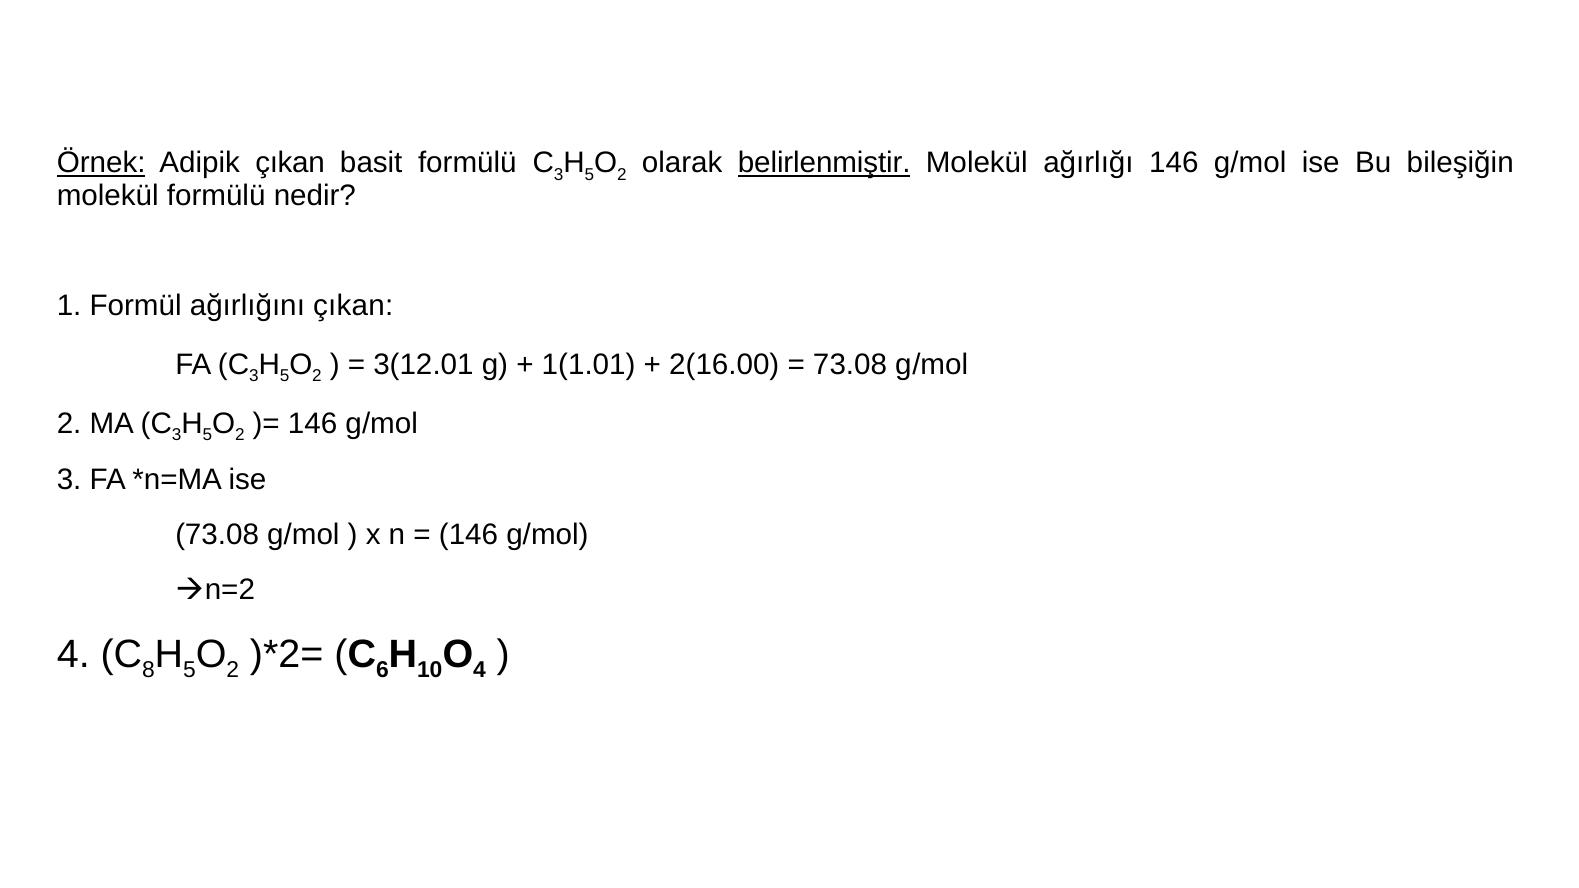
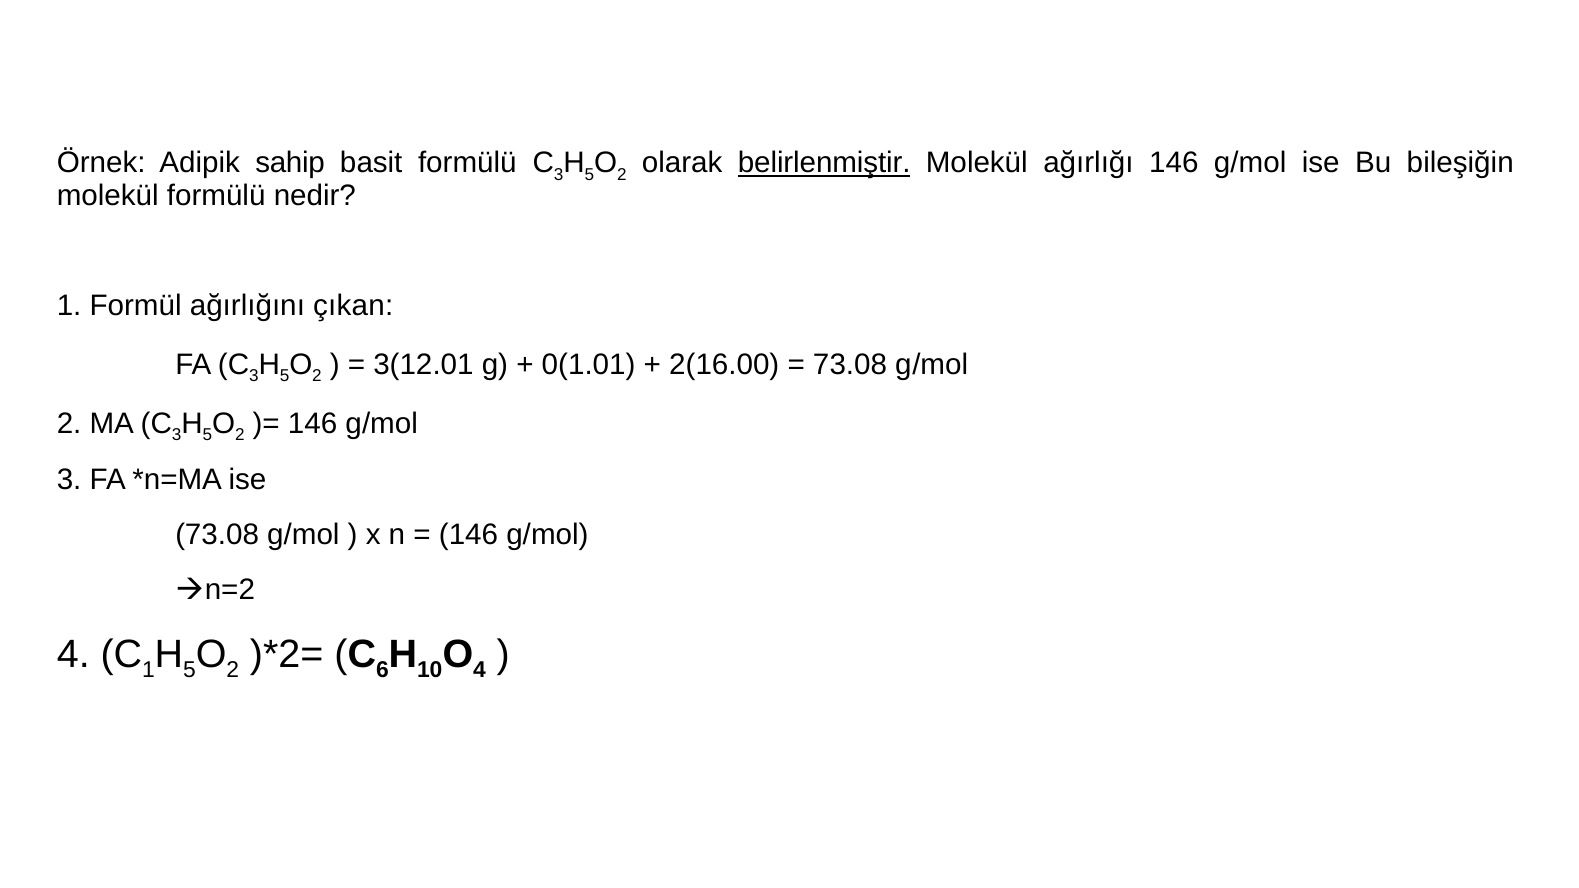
Örnek underline: present -> none
Adipik çıkan: çıkan -> sahip
1(1.01: 1(1.01 -> 0(1.01
8 at (148, 670): 8 -> 1
